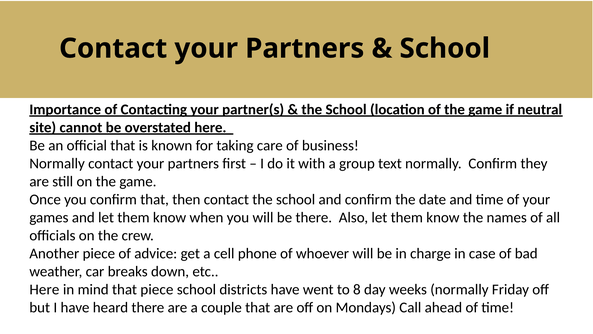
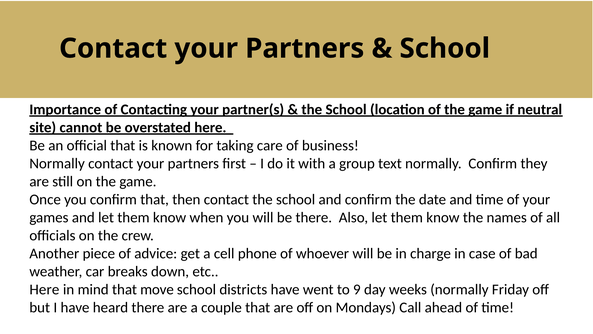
that piece: piece -> move
8: 8 -> 9
